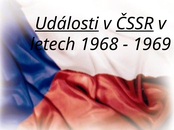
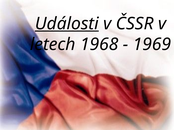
ČSSR underline: present -> none
